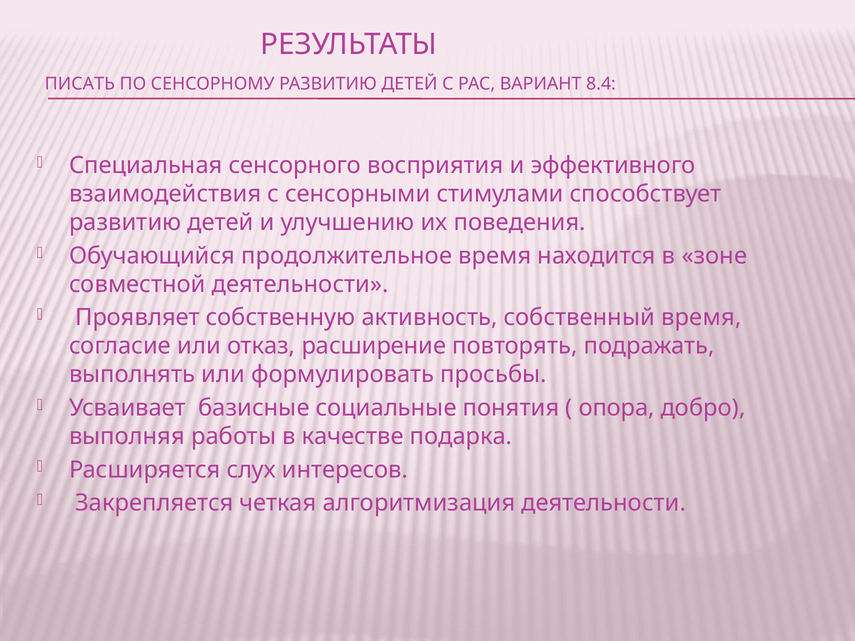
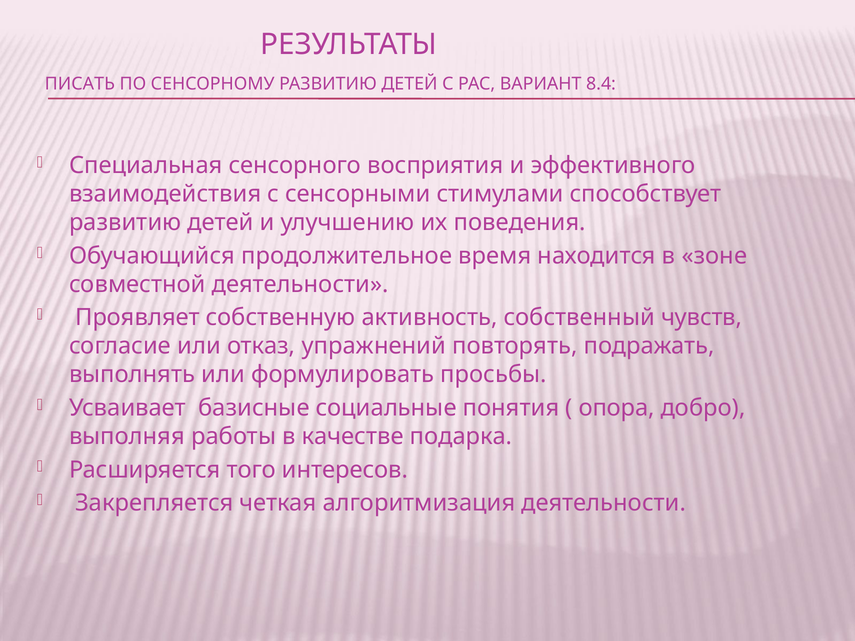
собственный время: время -> чувств
расширение: расширение -> упражнений
слух: слух -> того
